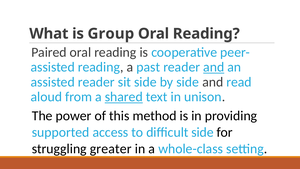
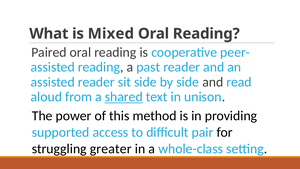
Group: Group -> Mixed
and at (214, 67) underline: present -> none
difficult side: side -> pair
